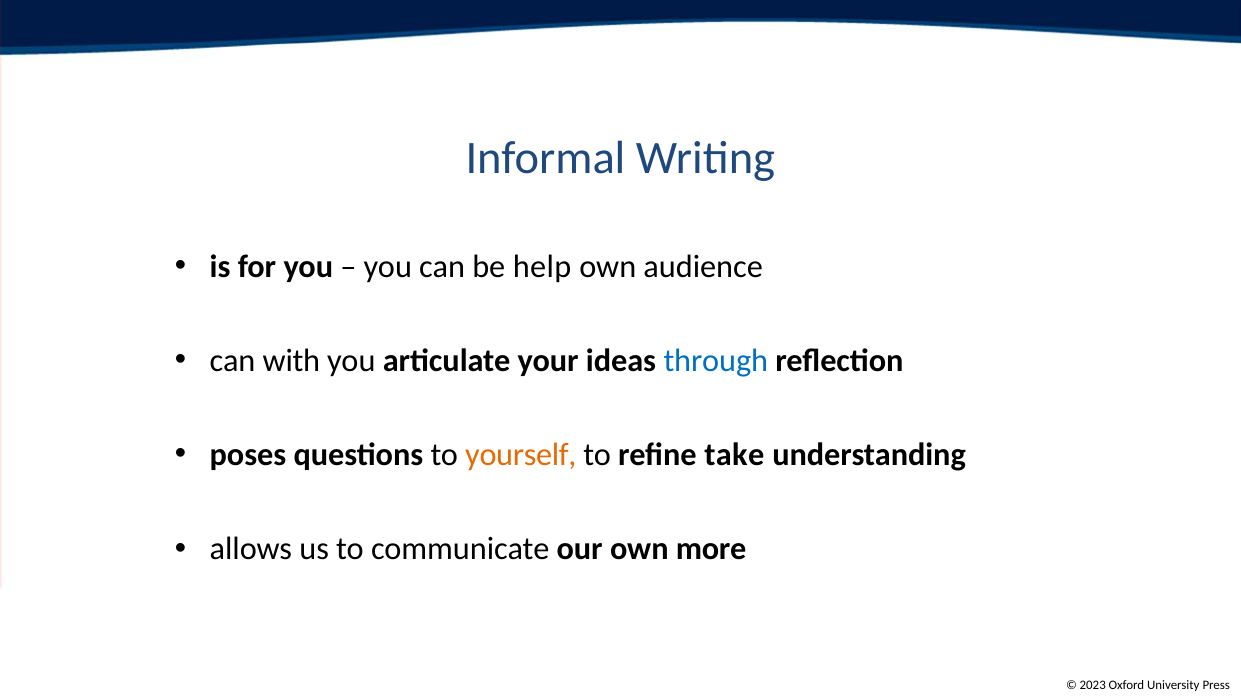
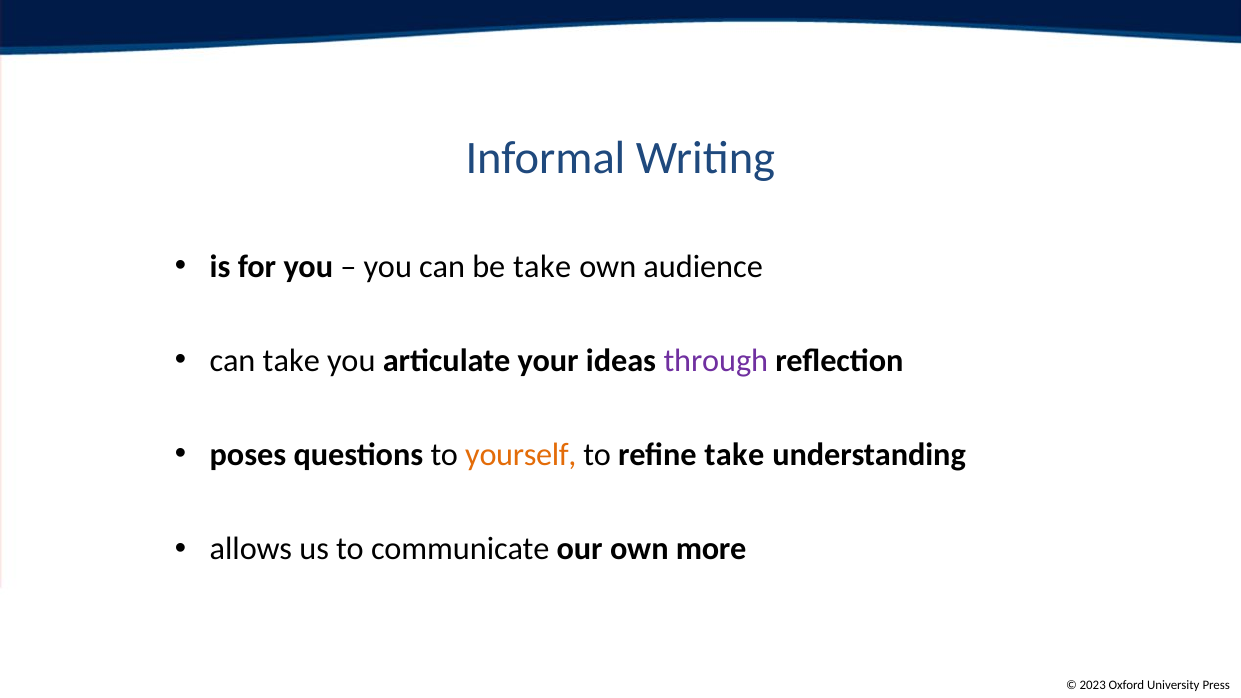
be help: help -> take
can with: with -> take
through colour: blue -> purple
